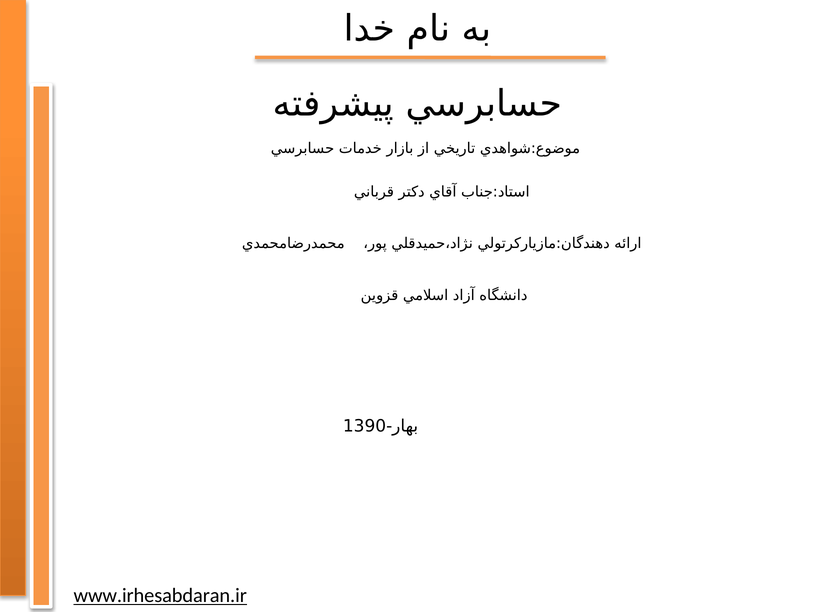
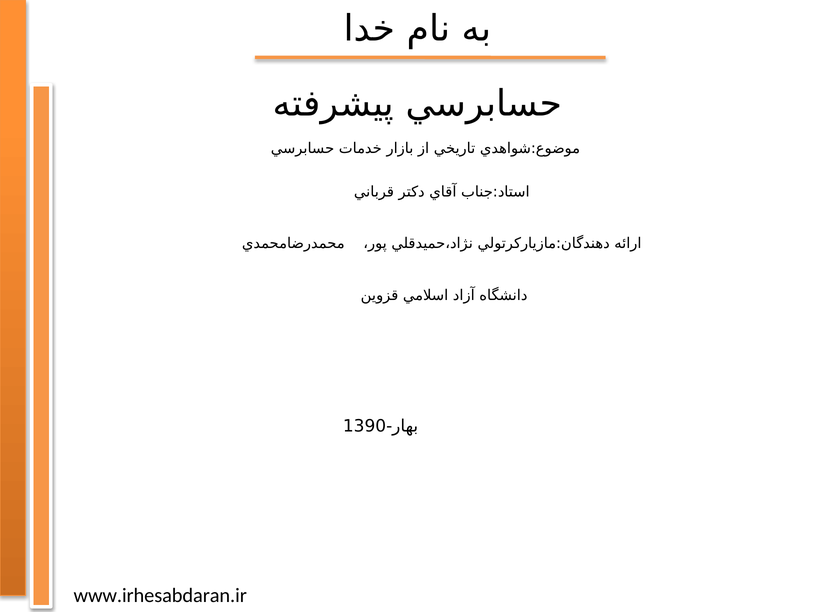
www.irhesabdaran.ir underline: present -> none
